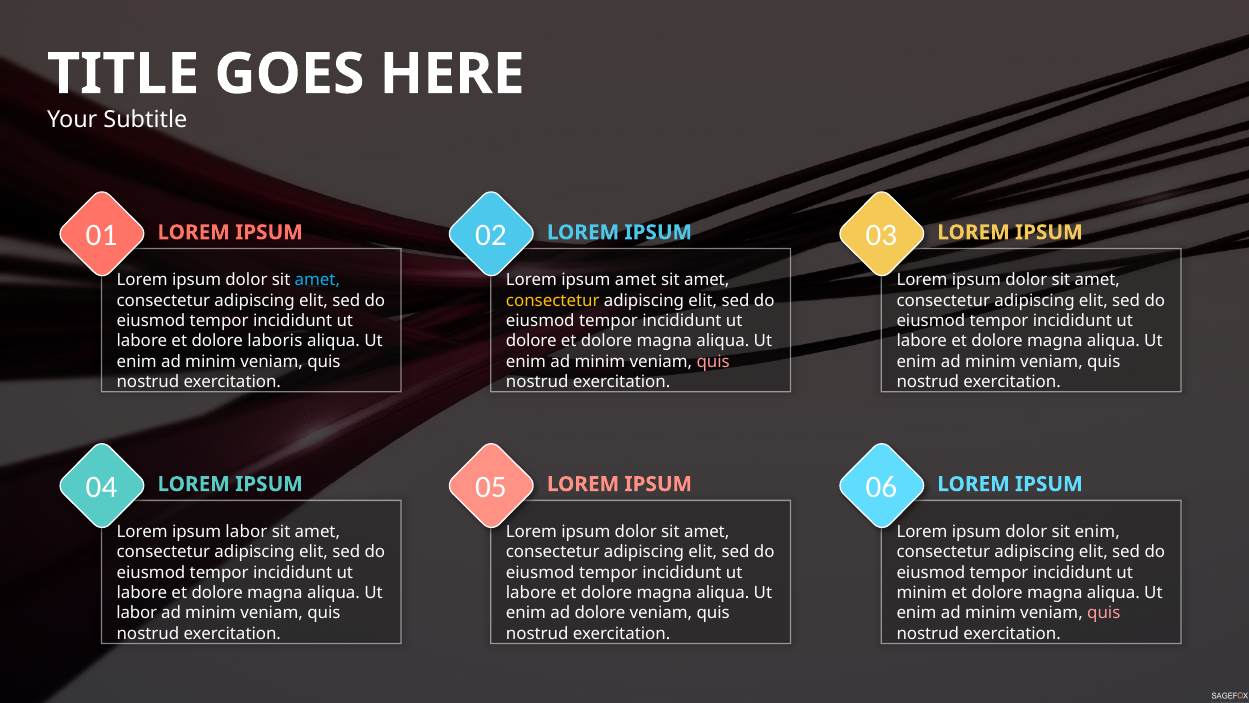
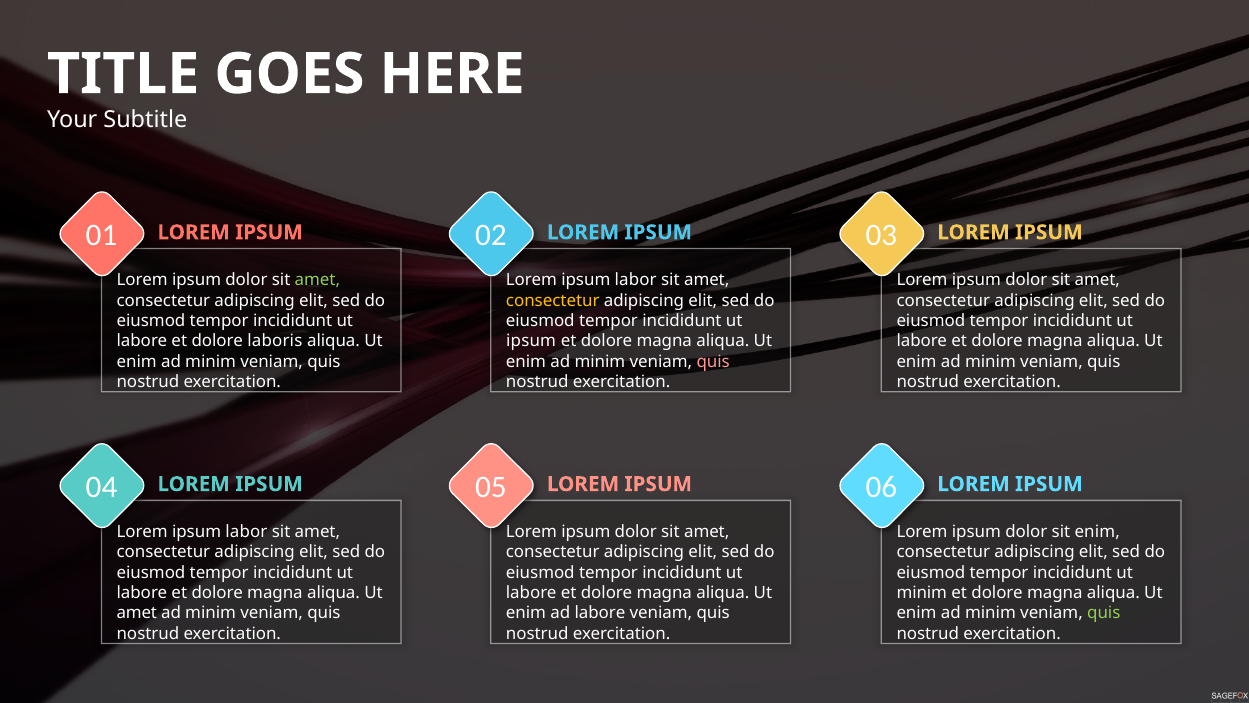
amet at (317, 280) colour: light blue -> light green
amet at (636, 280): amet -> labor
dolore at (531, 341): dolore -> ipsum
labor at (137, 613): labor -> amet
ad dolore: dolore -> labore
quis at (1104, 613) colour: pink -> light green
